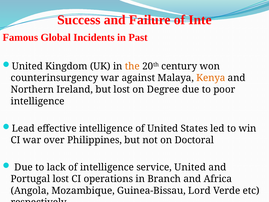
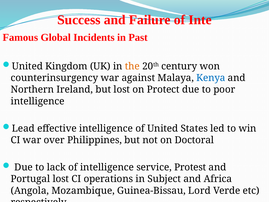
Kenya colour: orange -> blue
Degree: Degree -> Protect
service United: United -> Protest
Branch: Branch -> Subject
